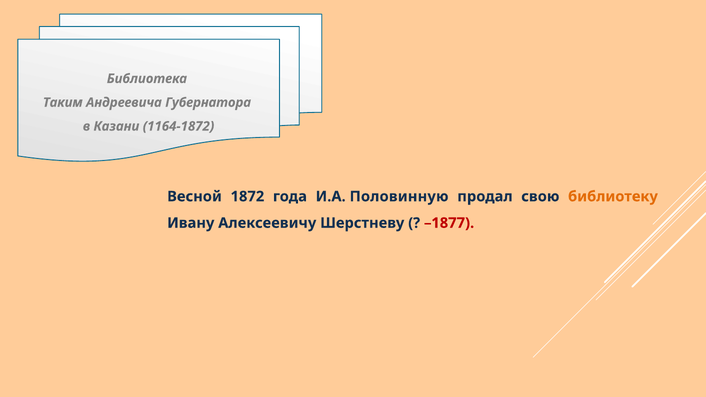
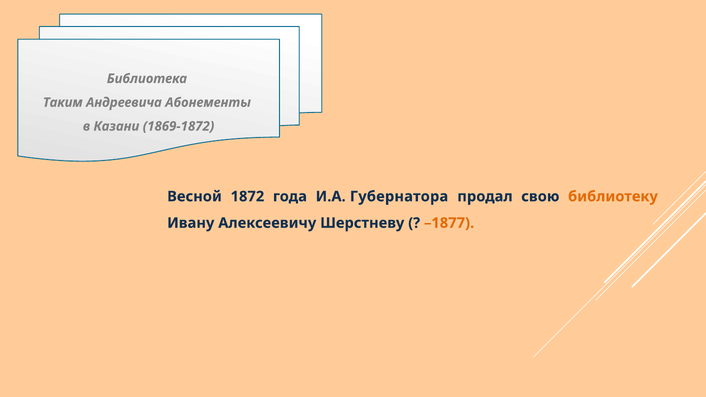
Губернатора: Губернатора -> Абонементы
1164-1872: 1164-1872 -> 1869-1872
Половинную: Половинную -> Губернатора
–1877 colour: red -> orange
